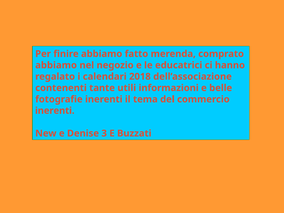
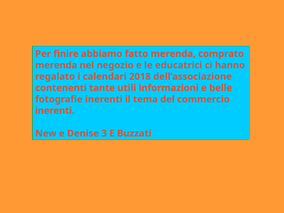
abbiamo at (56, 65): abbiamo -> merenda
